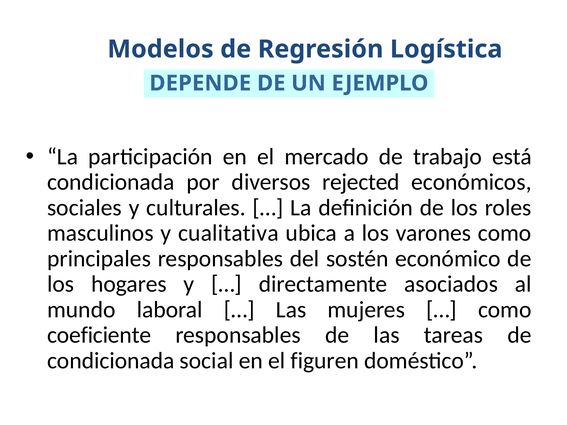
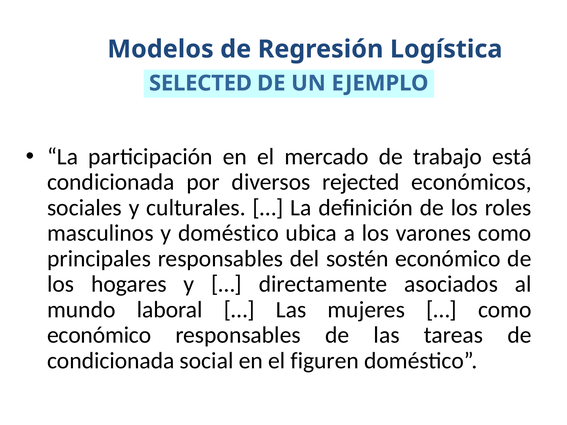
DEPENDE: DEPENDE -> SELECTED
y cualitativa: cualitativa -> doméstico
coeficiente at (99, 335): coeficiente -> económico
